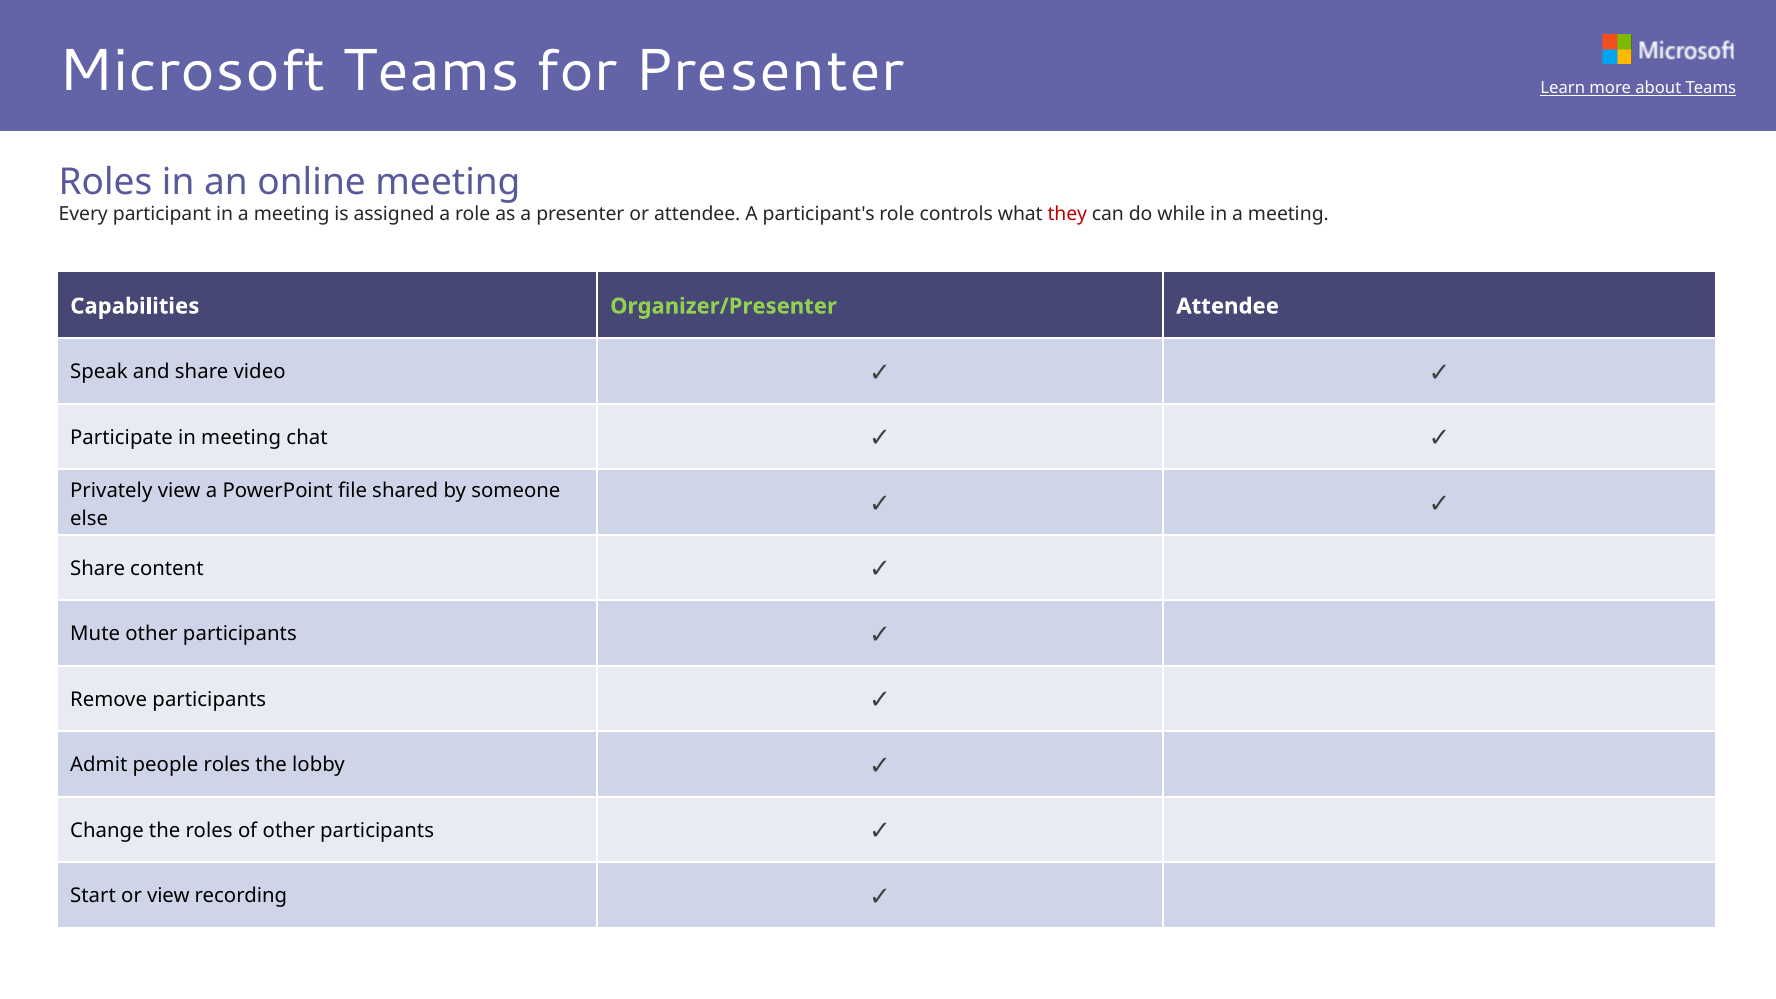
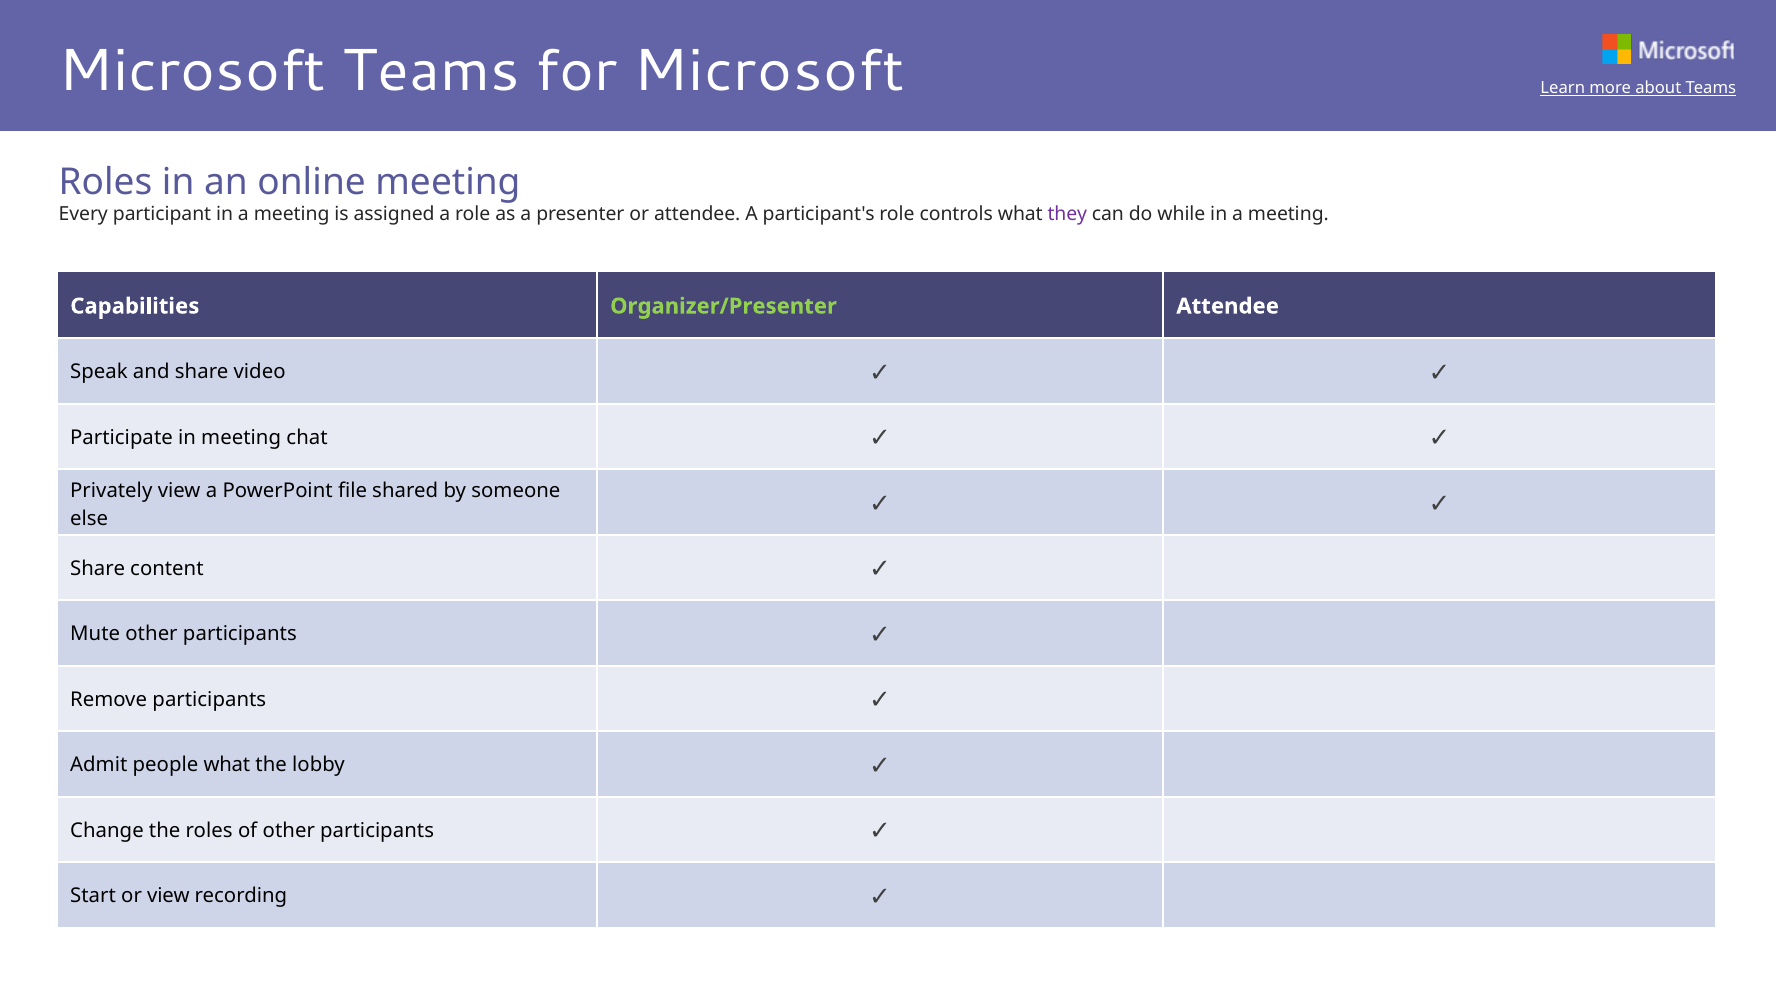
for Presenter: Presenter -> Microsoft
they colour: red -> purple
people roles: roles -> what
